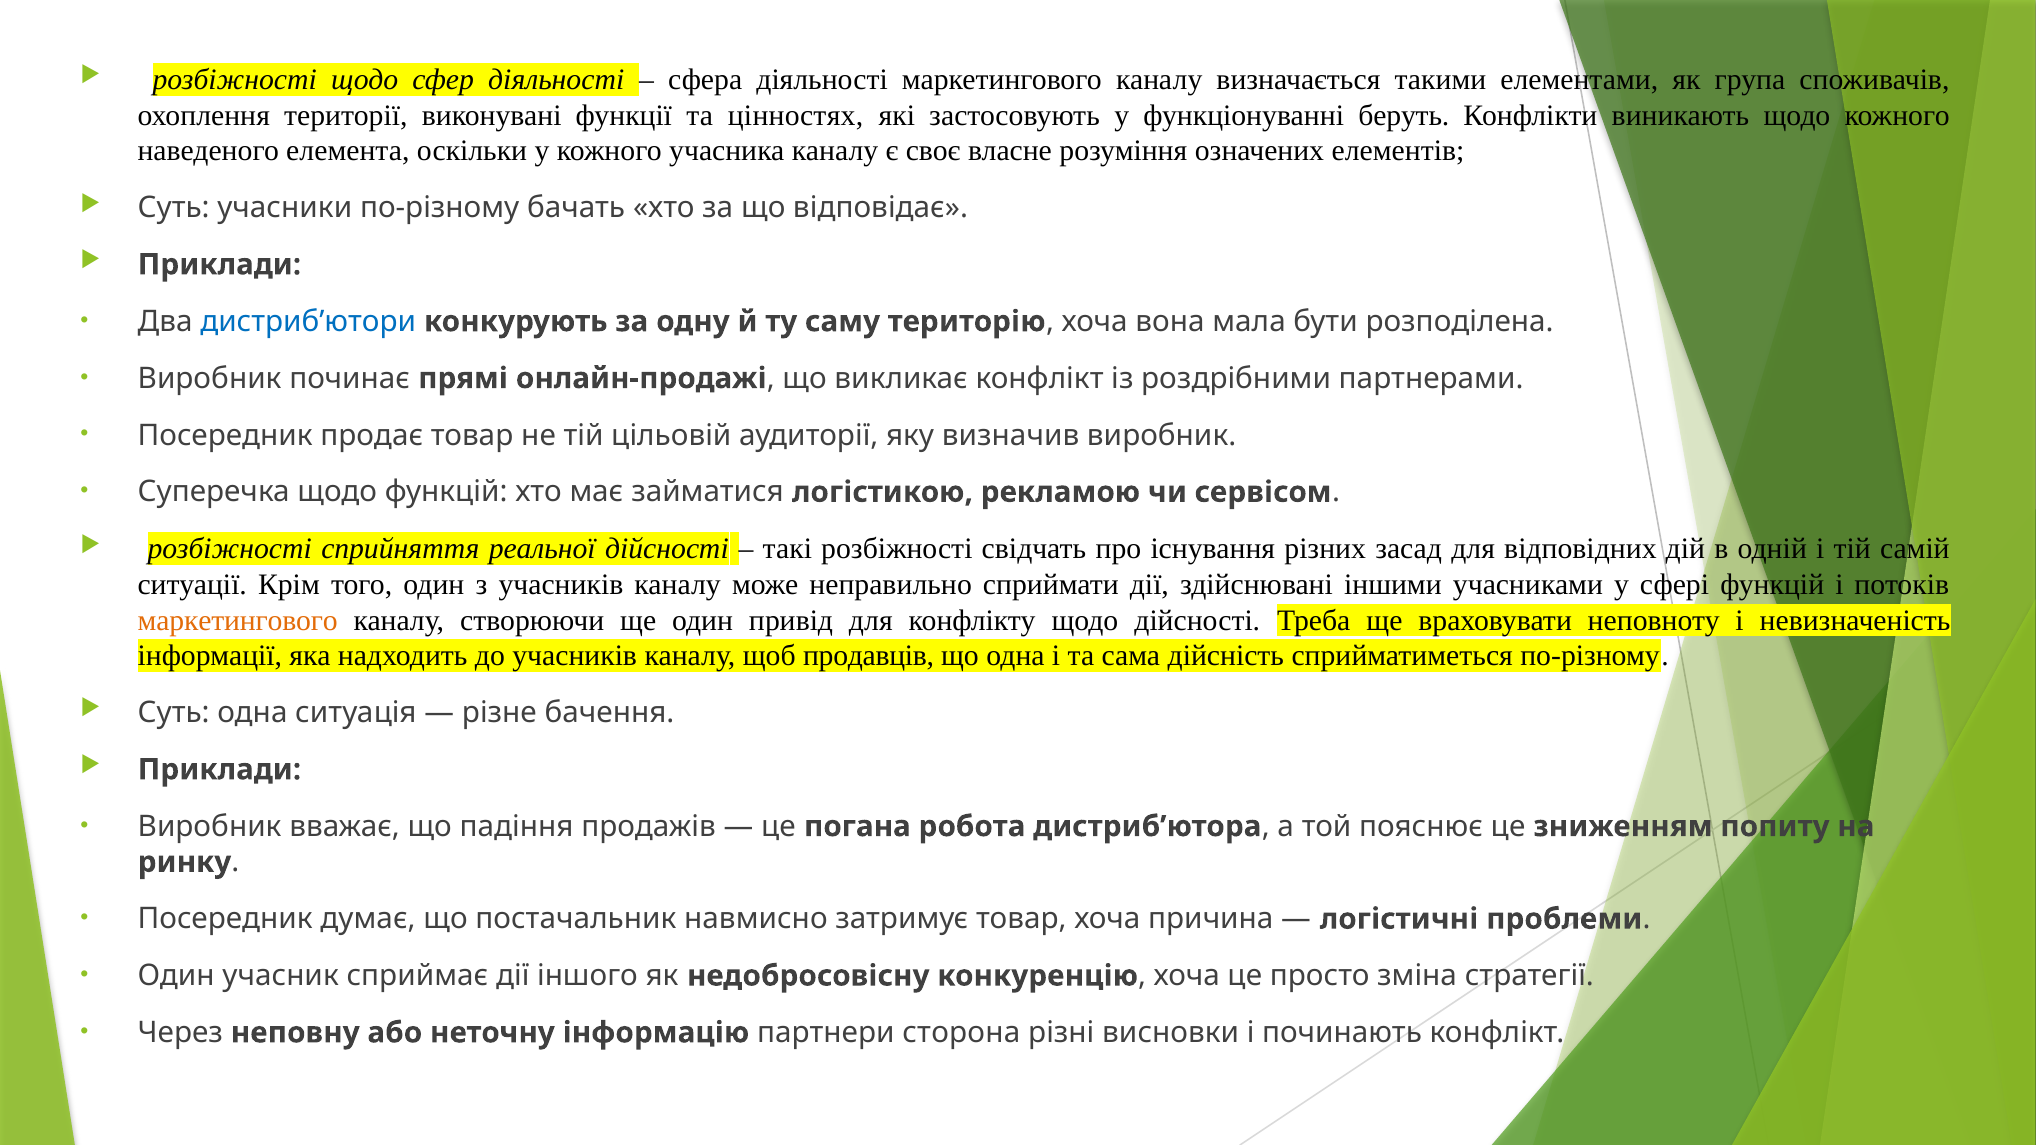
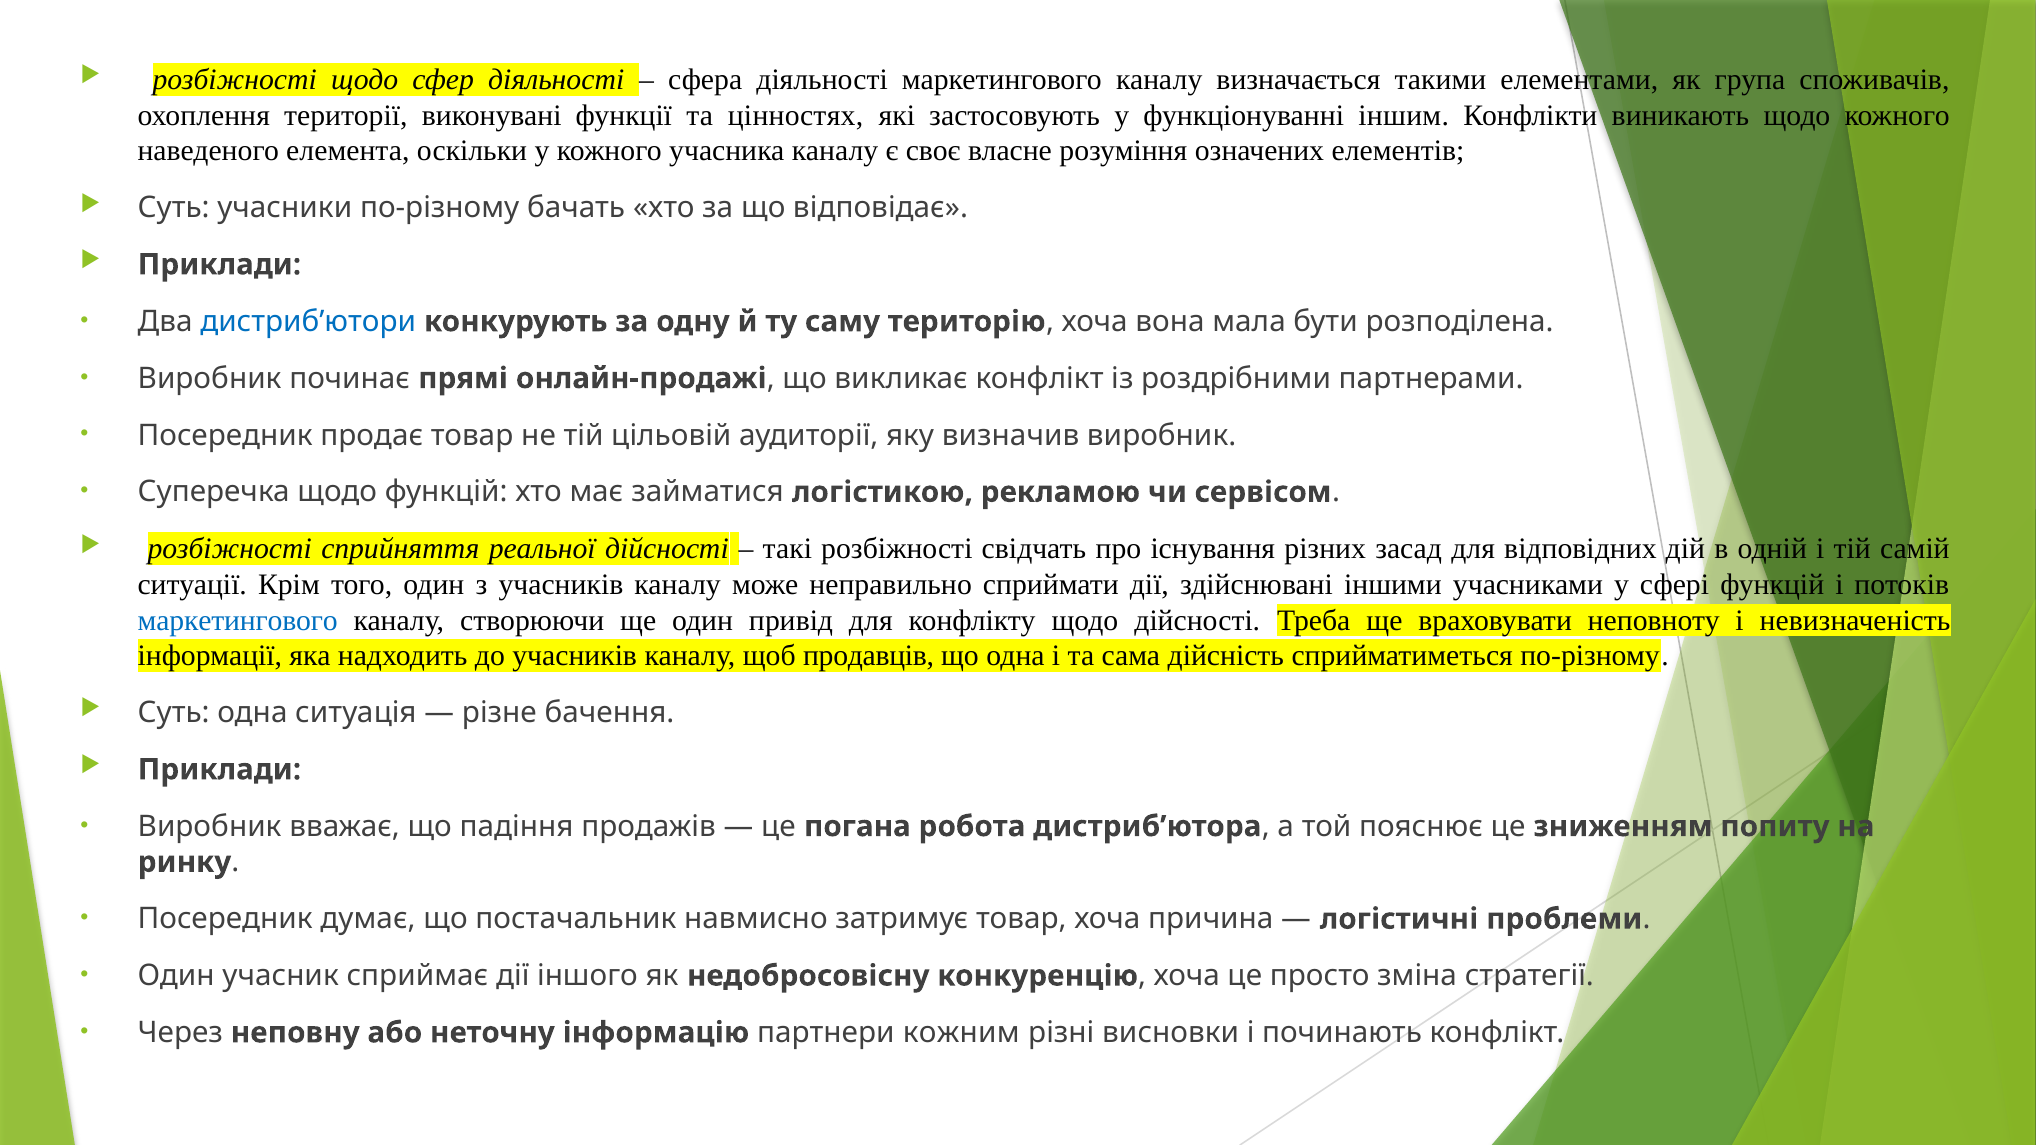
беруть: беруть -> іншим
маркетингового at (238, 620) colour: orange -> blue
сторона: сторона -> кожним
